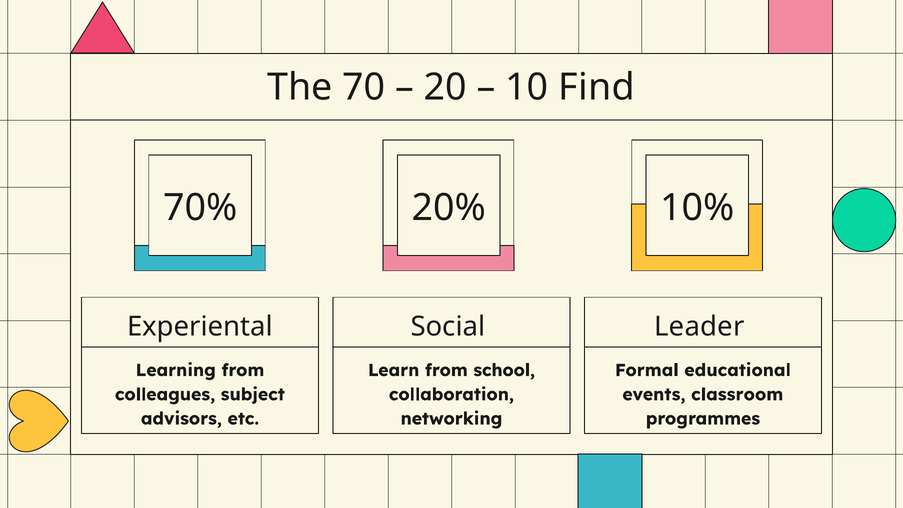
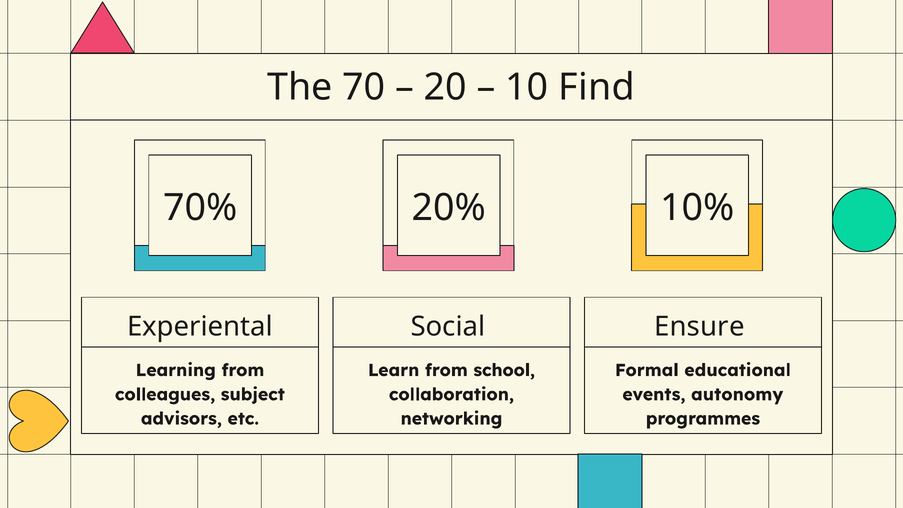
Leader: Leader -> Ensure
classroom: classroom -> autonomy
